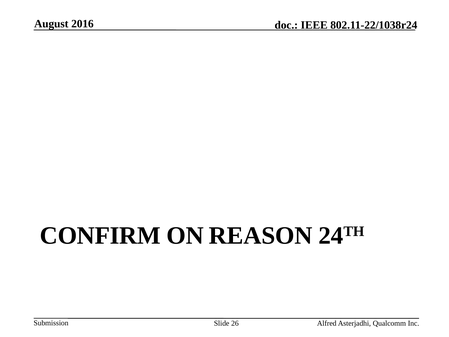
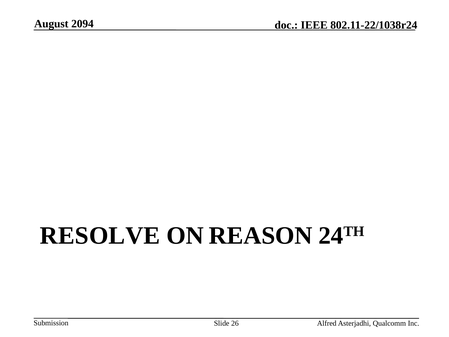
2016: 2016 -> 2094
CONFIRM: CONFIRM -> RESOLVE
